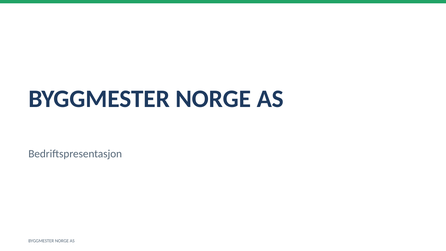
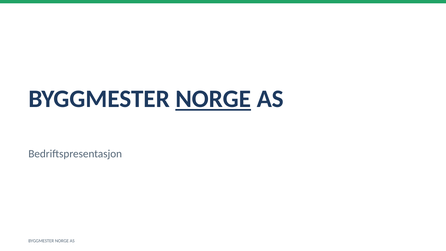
NORGE at (213, 99) underline: none -> present
